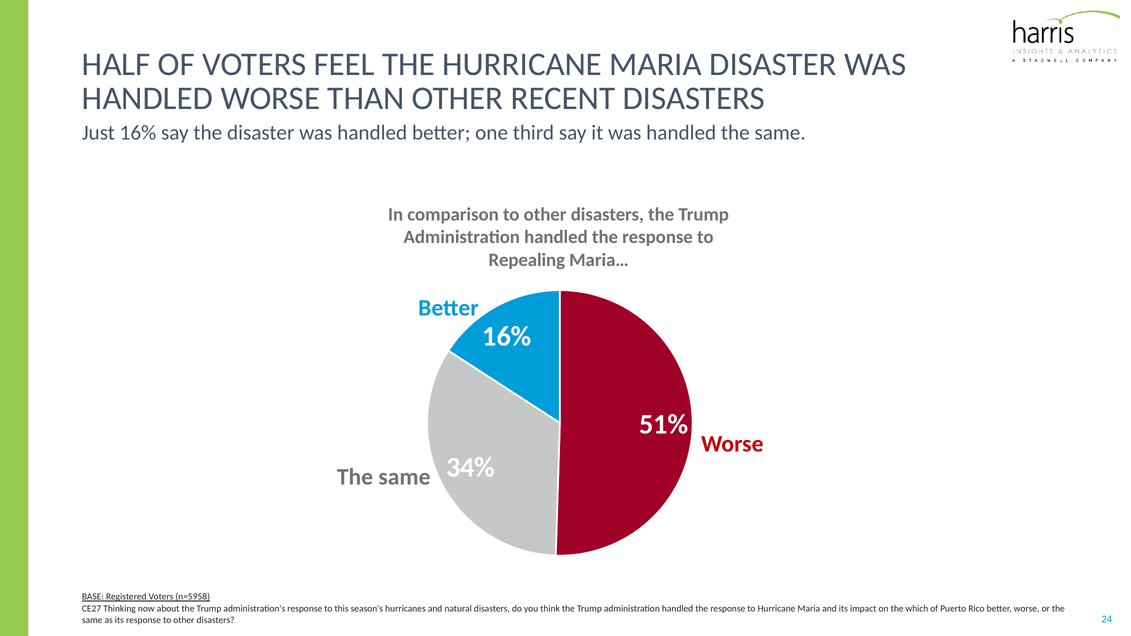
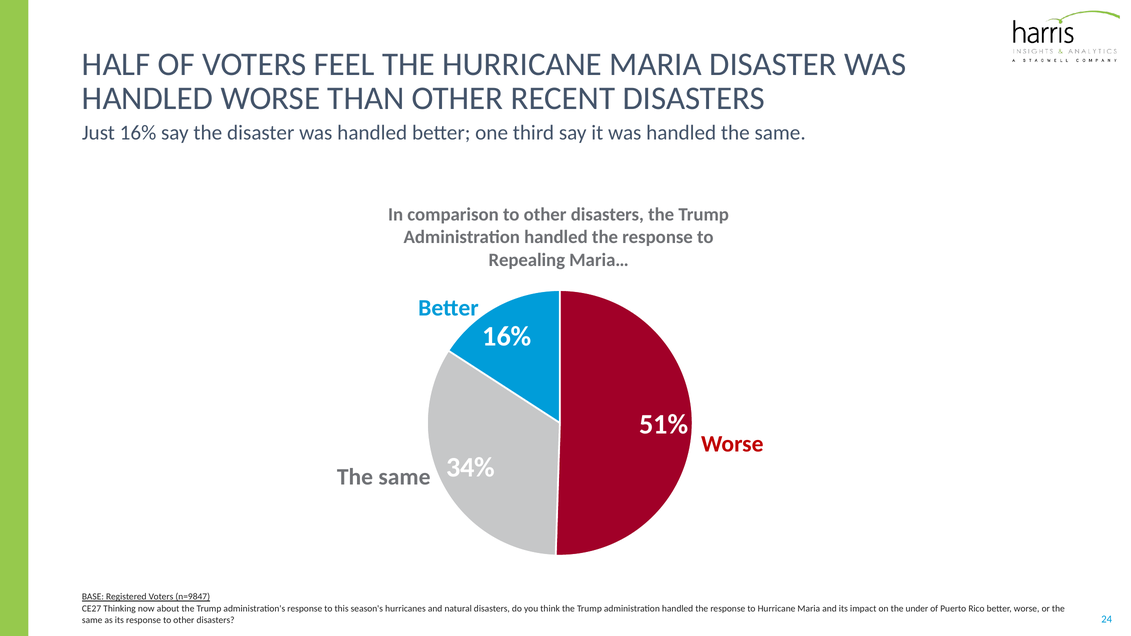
n=5958: n=5958 -> n=9847
which: which -> under
